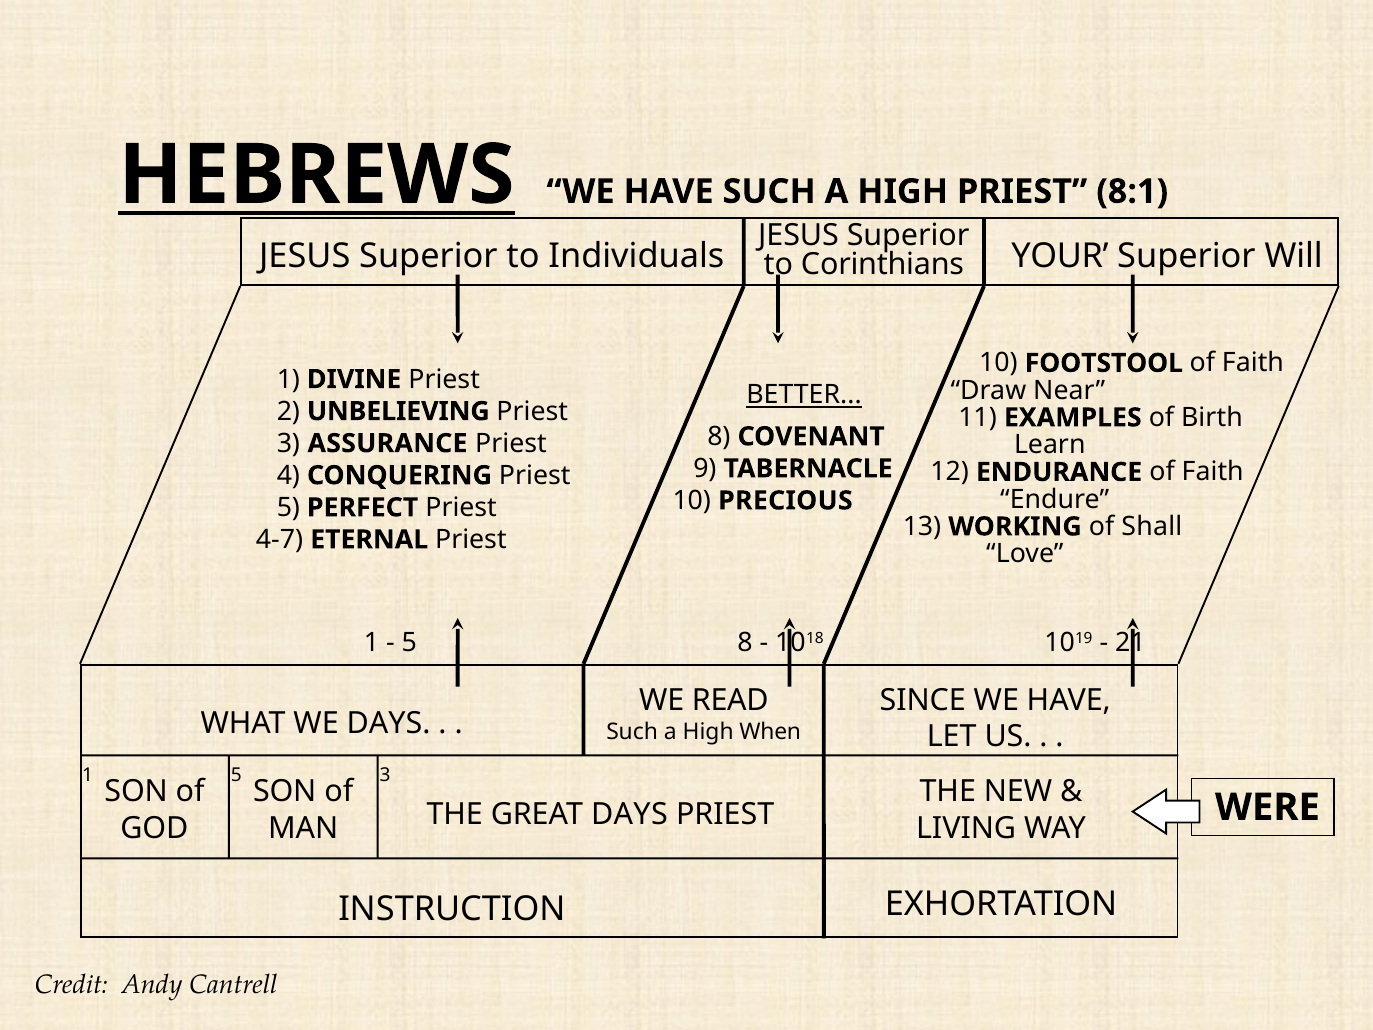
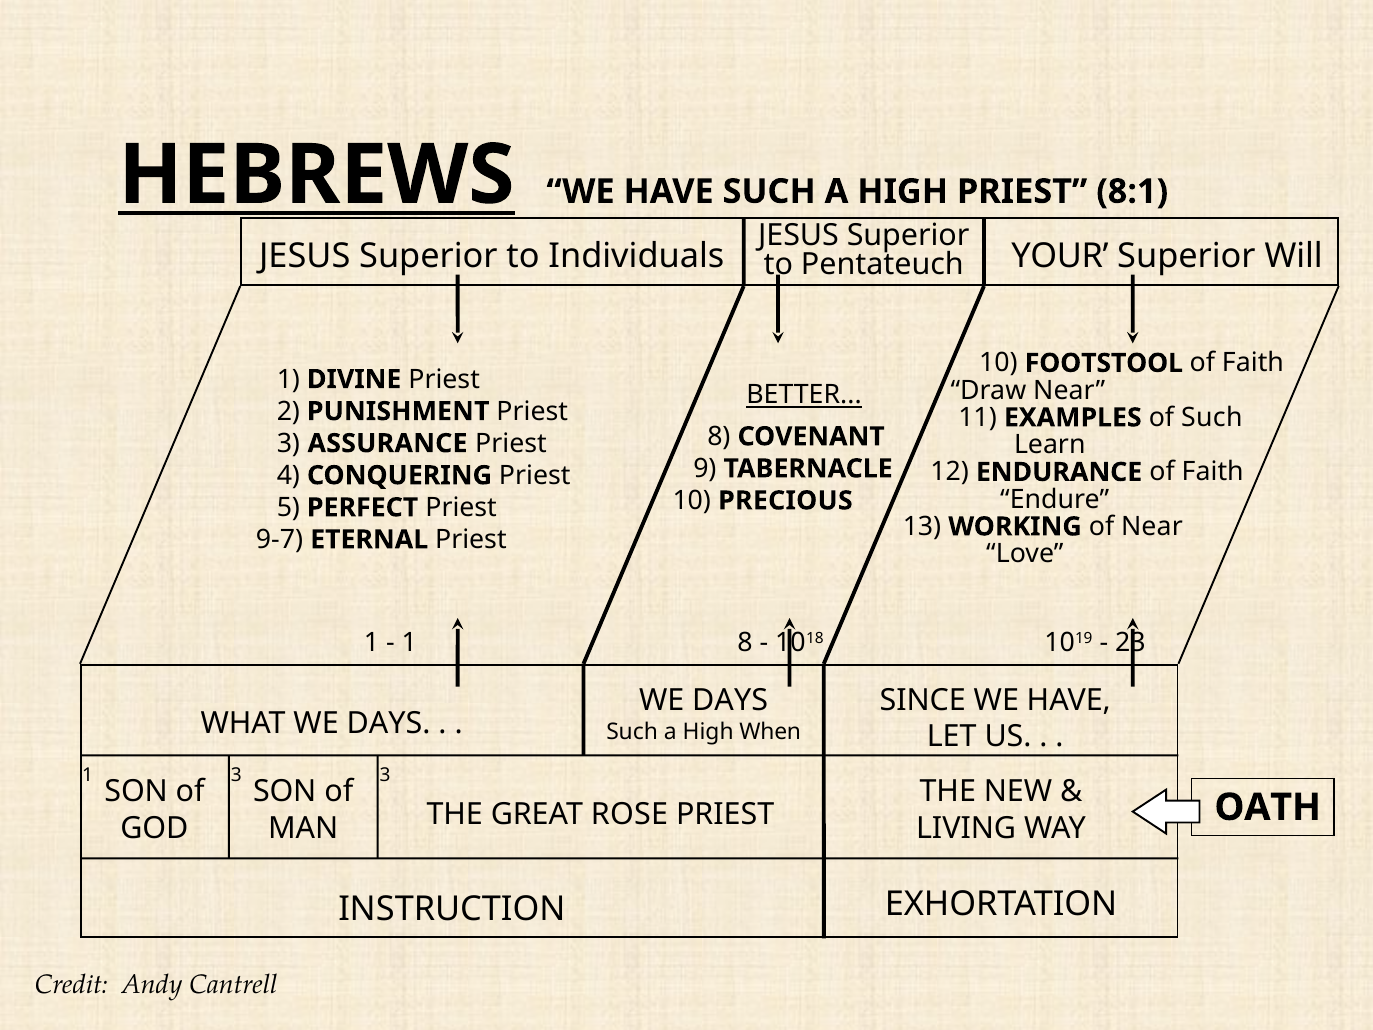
Corinthians: Corinthians -> Pentateuch
UNBELIEVING: UNBELIEVING -> PUNISHMENT
of Birth: Birth -> Such
of Shall: Shall -> Near
4-7: 4-7 -> 9-7
5 at (409, 642): 5 -> 1
21: 21 -> 23
READ at (730, 700): READ -> DAYS
1 5: 5 -> 3
WERE: WERE -> OATH
GREAT DAYS: DAYS -> ROSE
